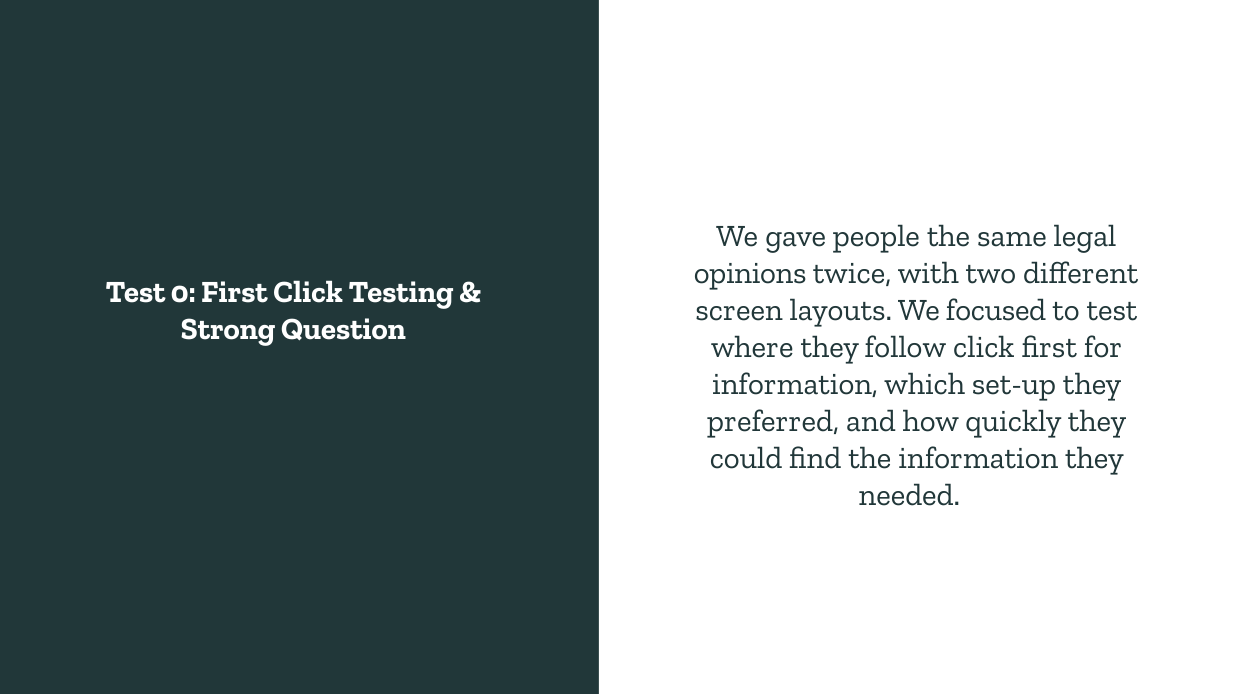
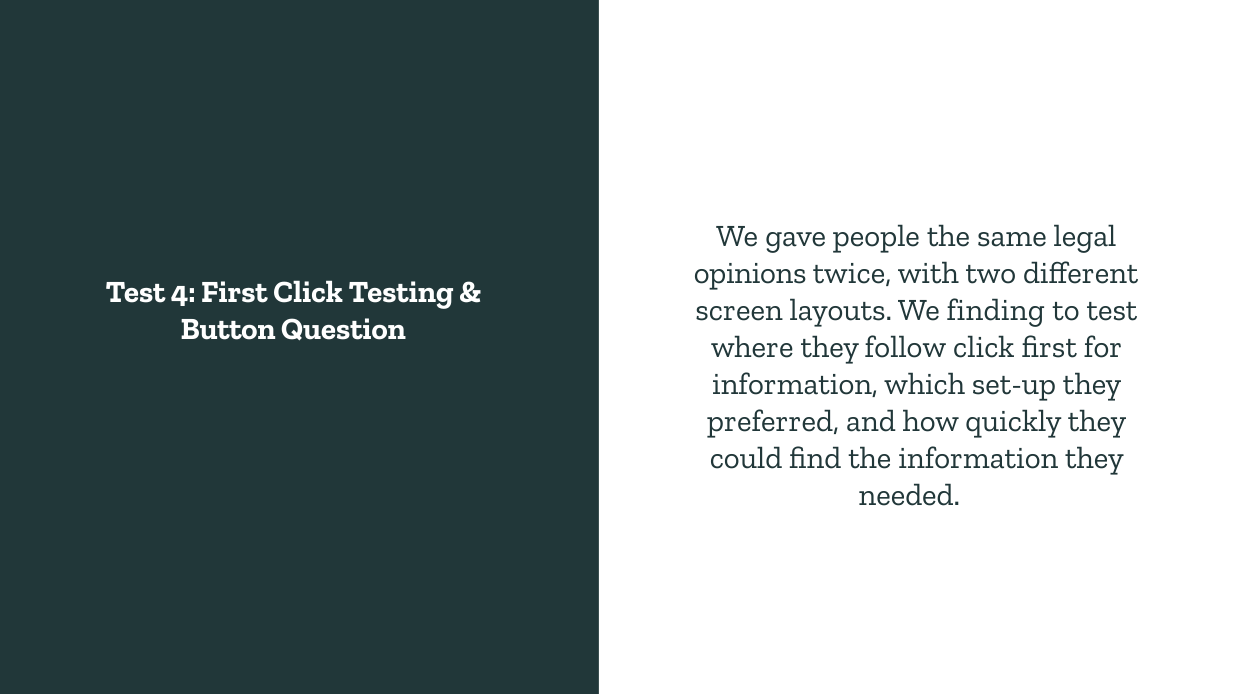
0: 0 -> 4
focused: focused -> finding
Strong: Strong -> Button
